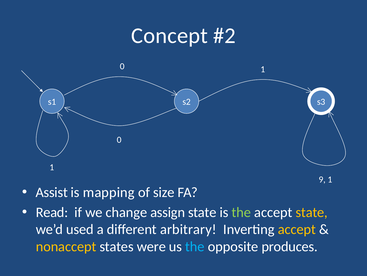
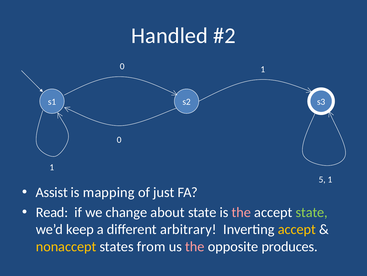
Concept: Concept -> Handled
9: 9 -> 5
size: size -> just
assign: assign -> about
the at (241, 212) colour: light green -> pink
state at (312, 212) colour: yellow -> light green
used: used -> keep
were: were -> from
the at (195, 246) colour: light blue -> pink
